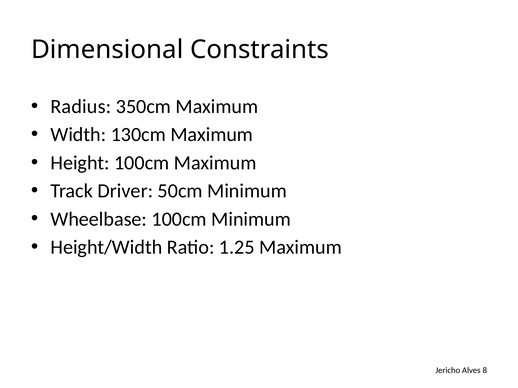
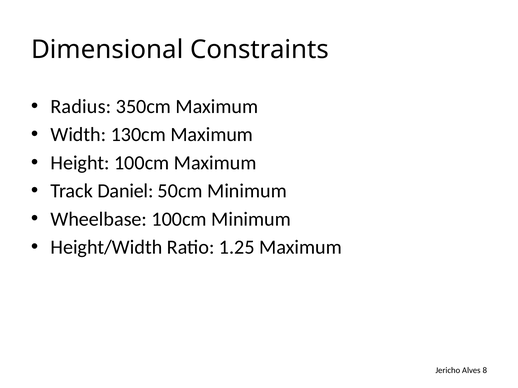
Driver: Driver -> Daniel
